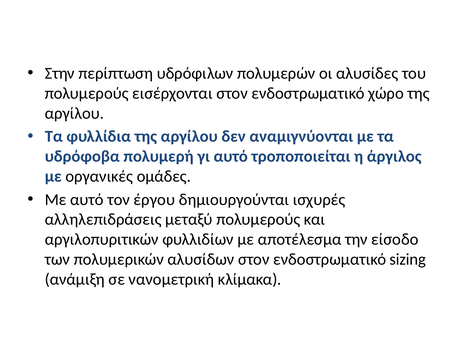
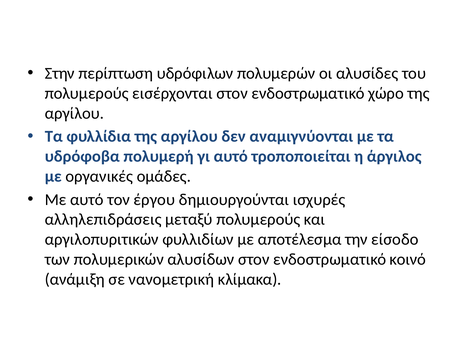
sizing: sizing -> κοινό
